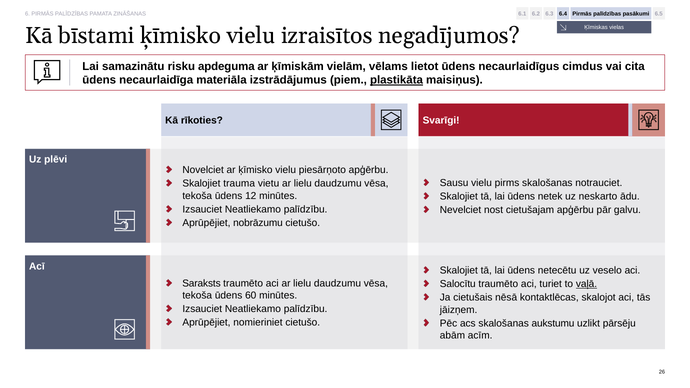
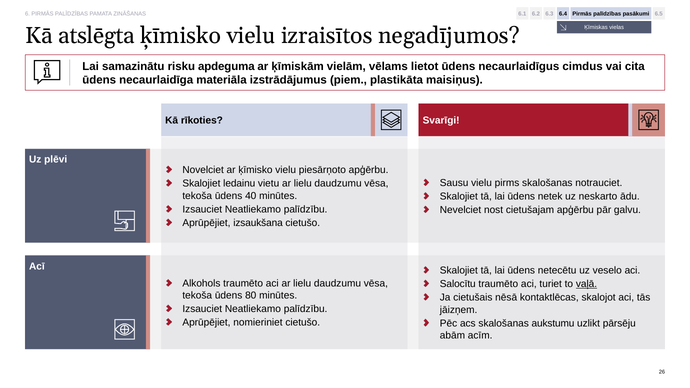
bīstami: bīstami -> atslēgta
plastikāta underline: present -> none
trauma: trauma -> ledainu
12: 12 -> 40
nobrāzumu: nobrāzumu -> izsaukšana
Saraksts: Saraksts -> Alkohols
60: 60 -> 80
